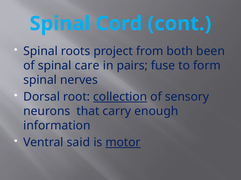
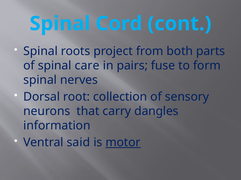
been: been -> parts
collection underline: present -> none
enough: enough -> dangles
